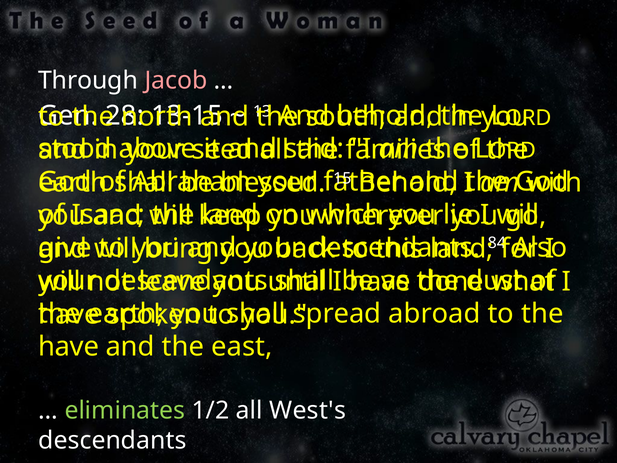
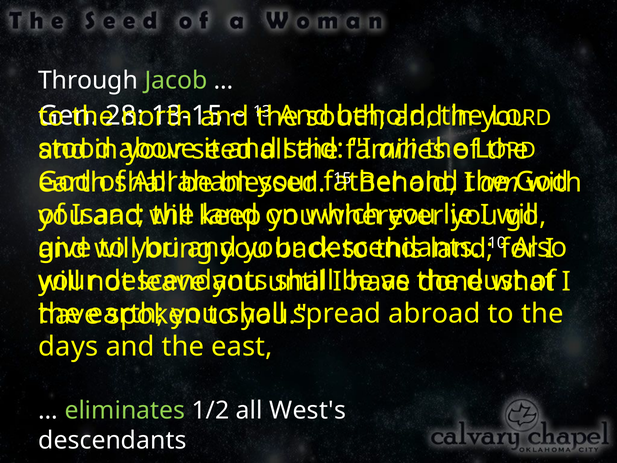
Jacob colour: pink -> light green
84: 84 -> 10
have at (69, 346): have -> days
